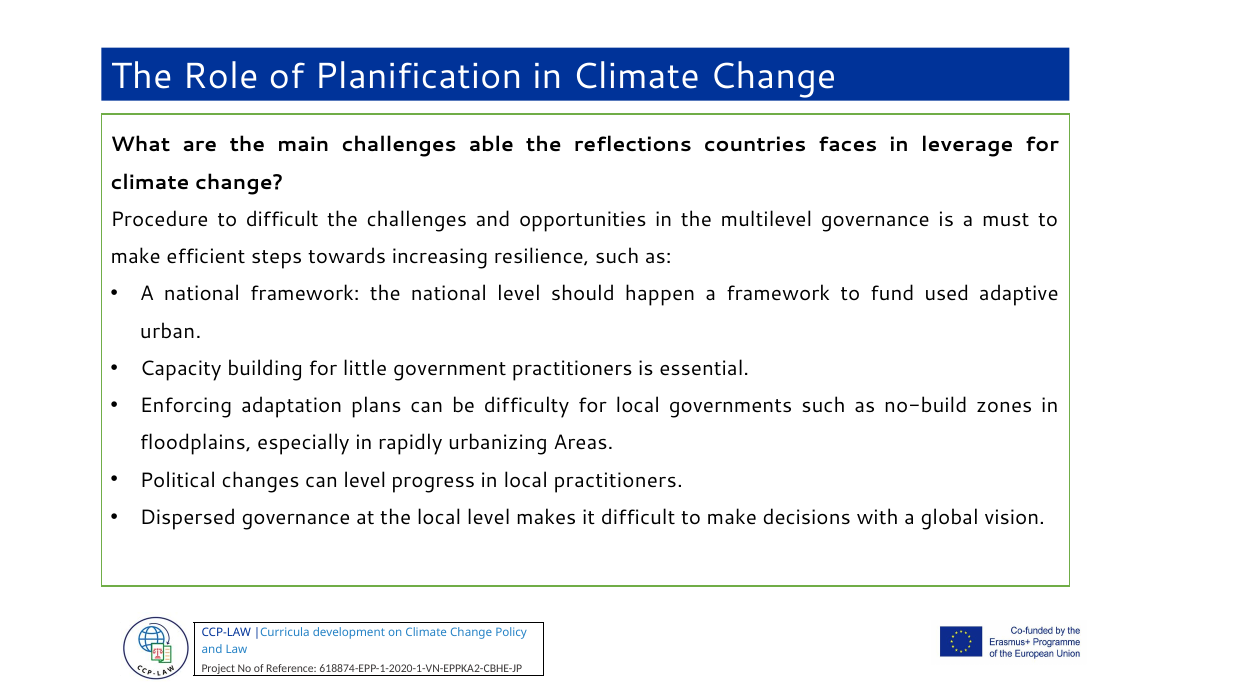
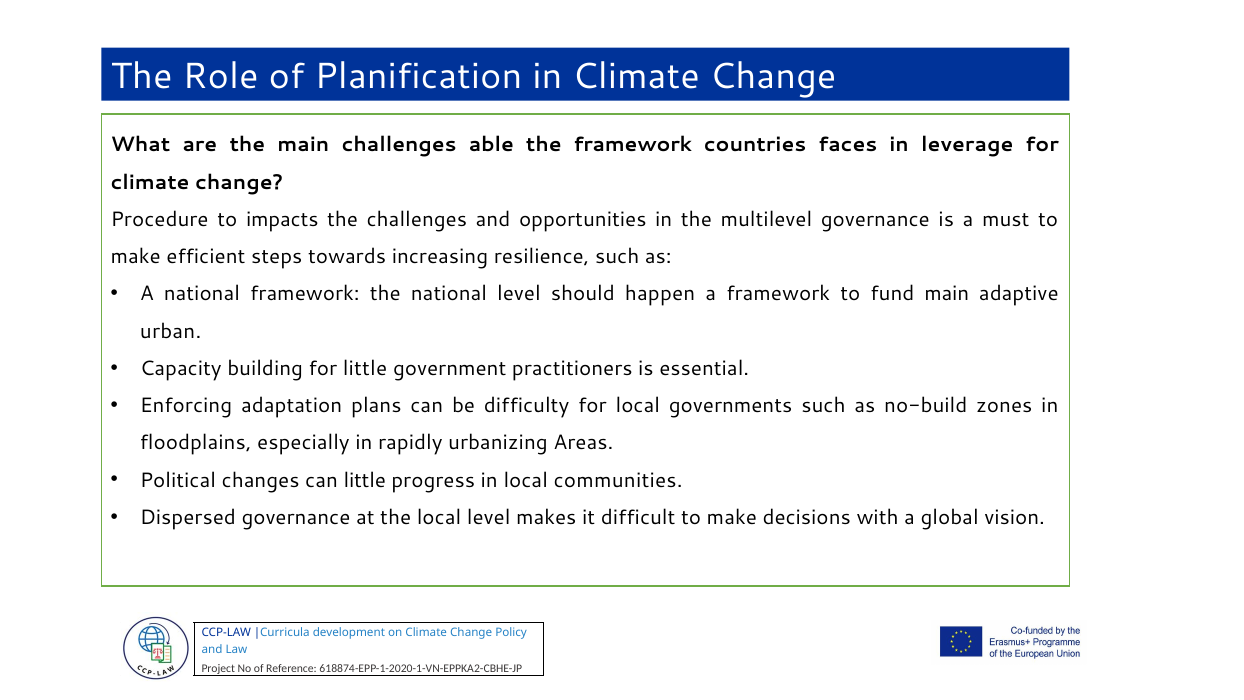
the reflections: reflections -> framework
to difficult: difficult -> impacts
fund used: used -> main
can level: level -> little
local practitioners: practitioners -> communities
